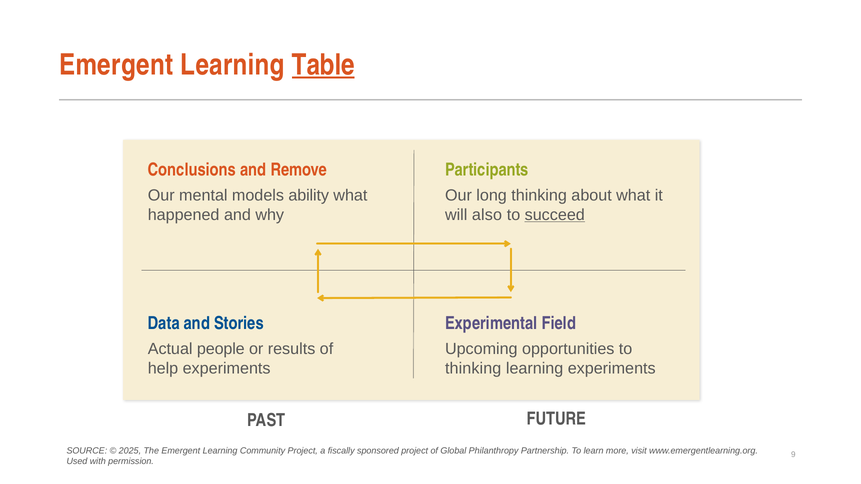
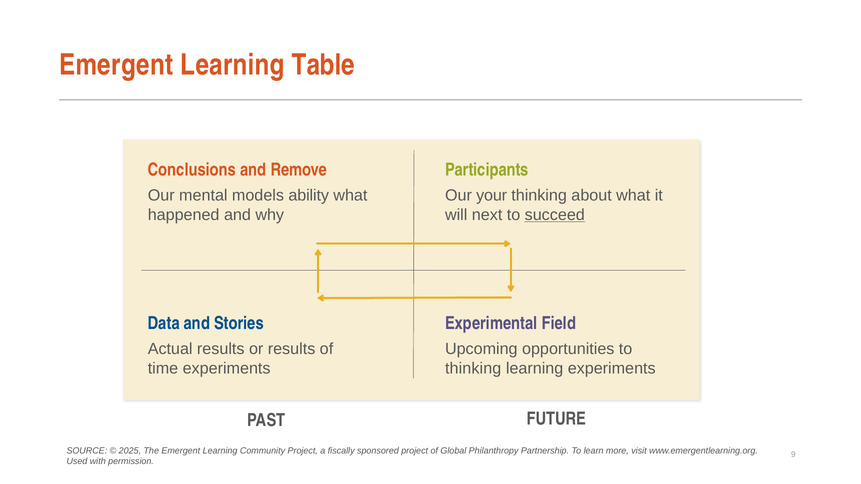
Table underline: present -> none
long: long -> your
also: also -> next
Actual people: people -> results
help: help -> time
